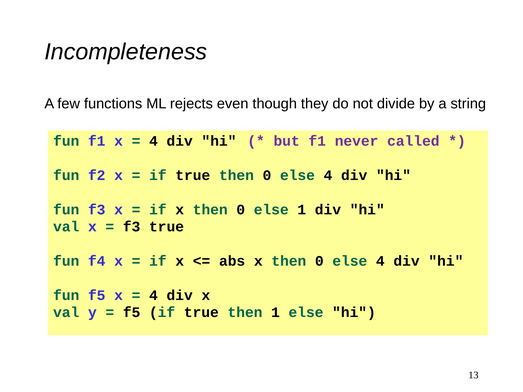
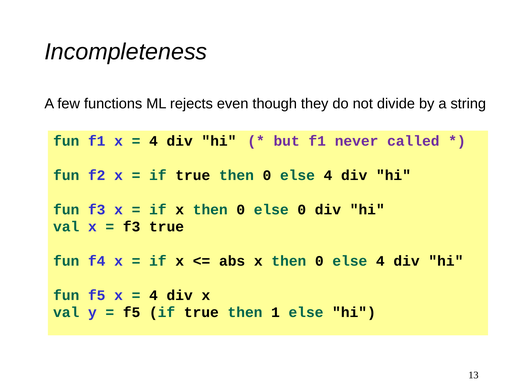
else 1: 1 -> 0
